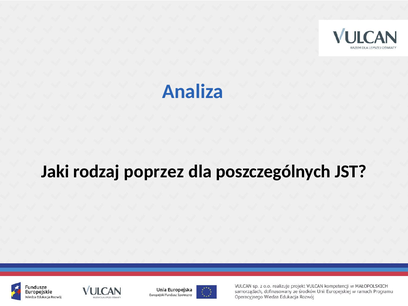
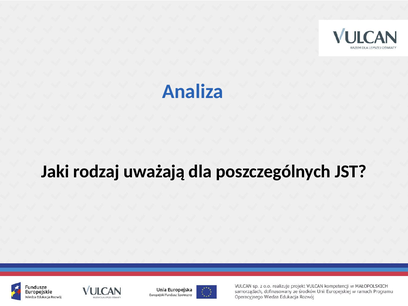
poprzez: poprzez -> uważają
